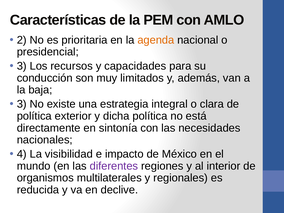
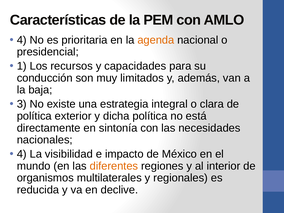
2 at (22, 40): 2 -> 4
3 at (22, 66): 3 -> 1
diferentes colour: purple -> orange
